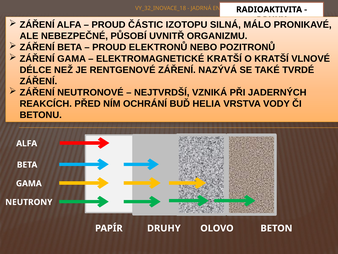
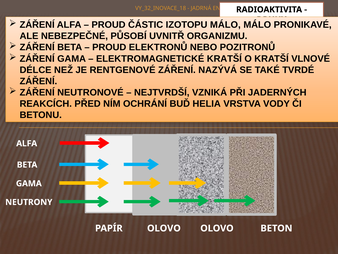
IZOTOPU SILNÁ: SILNÁ -> MÁLO
PAPÍR DRUHY: DRUHY -> OLOVO
